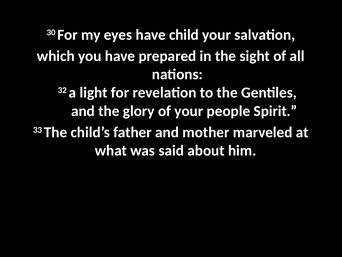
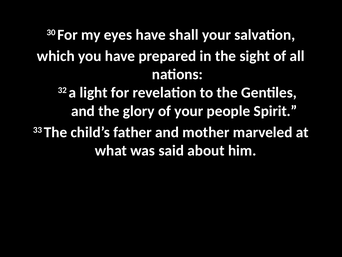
child: child -> shall
